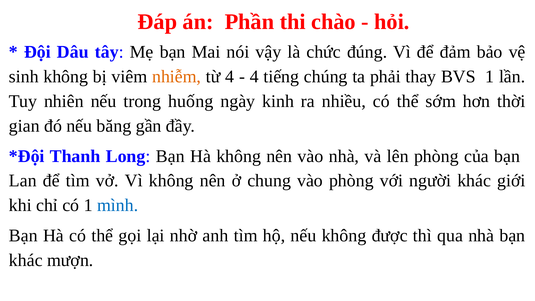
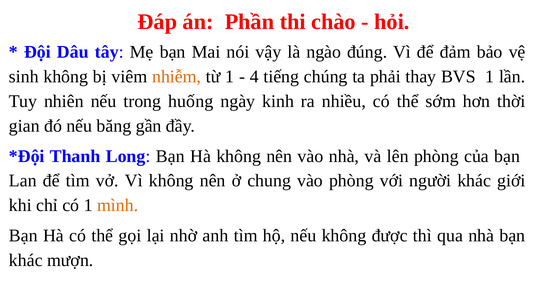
chức: chức -> ngào
từ 4: 4 -> 1
mình colour: blue -> orange
